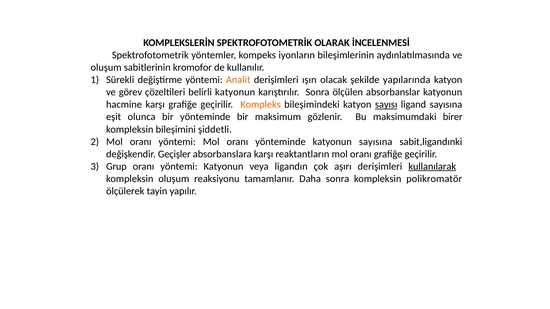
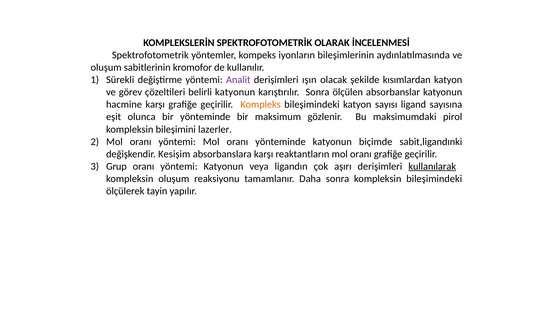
Analit colour: orange -> purple
yapılarında: yapılarında -> kısımlardan
sayısı underline: present -> none
birer: birer -> pirol
şiddetli: şiddetli -> lazerler
katyonun sayısına: sayısına -> biçimde
Geçişler: Geçişler -> Kesişim
kompleksin polikromatör: polikromatör -> bileşimindeki
